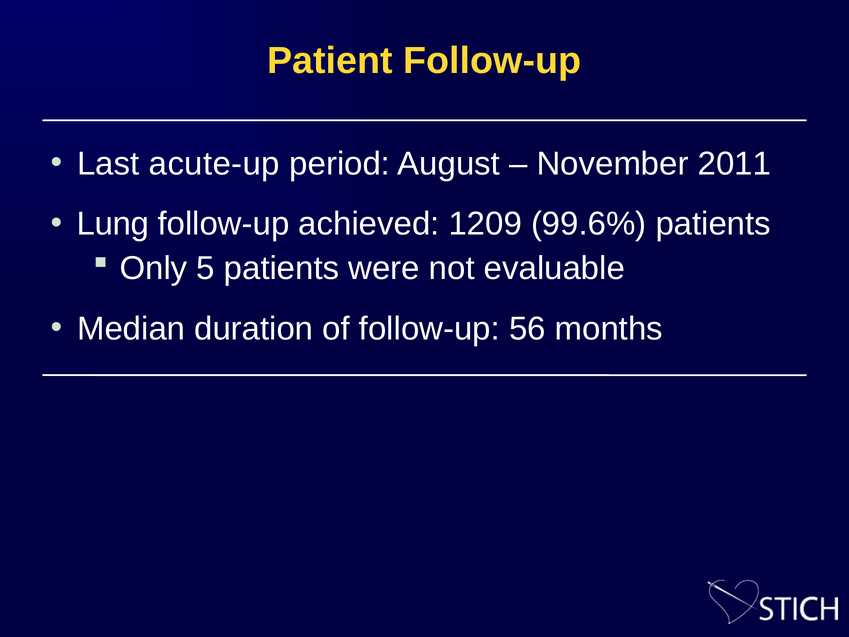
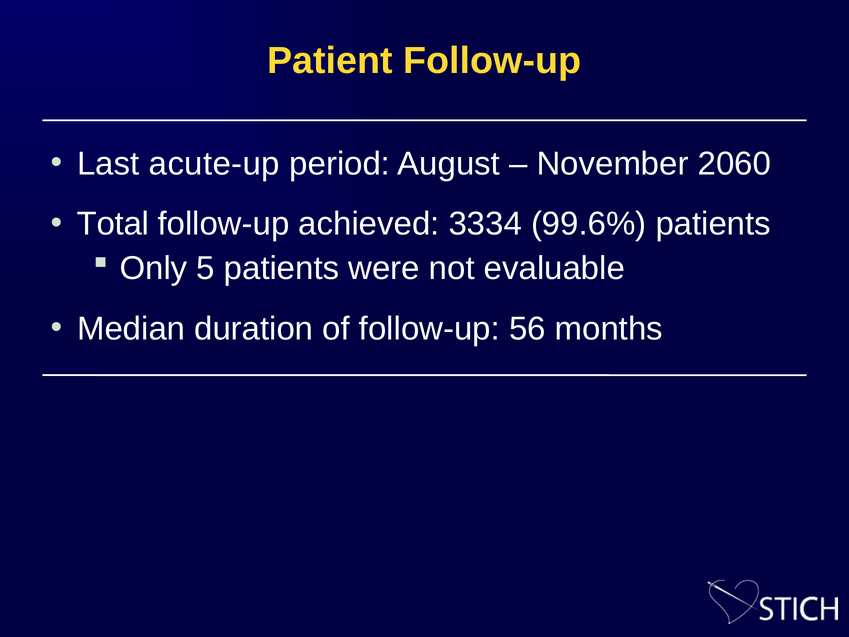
2011: 2011 -> 2060
Lung: Lung -> Total
1209: 1209 -> 3334
